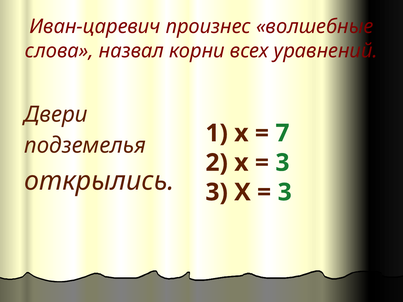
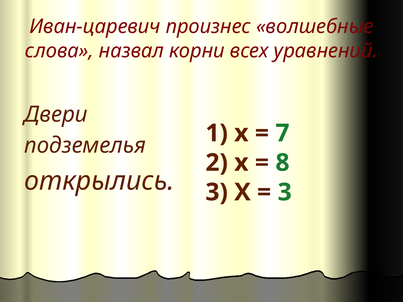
3 at (282, 163): 3 -> 8
